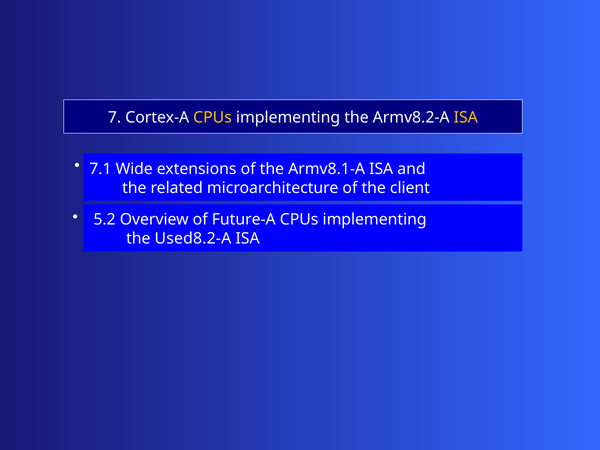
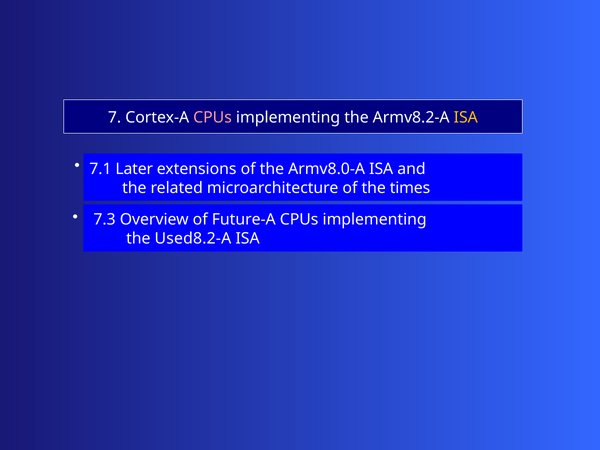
CPUs at (213, 118) colour: yellow -> pink
Wide: Wide -> Later
Armv8.1-A: Armv8.1-A -> Armv8.0-A
client: client -> times
5.2: 5.2 -> 7.3
